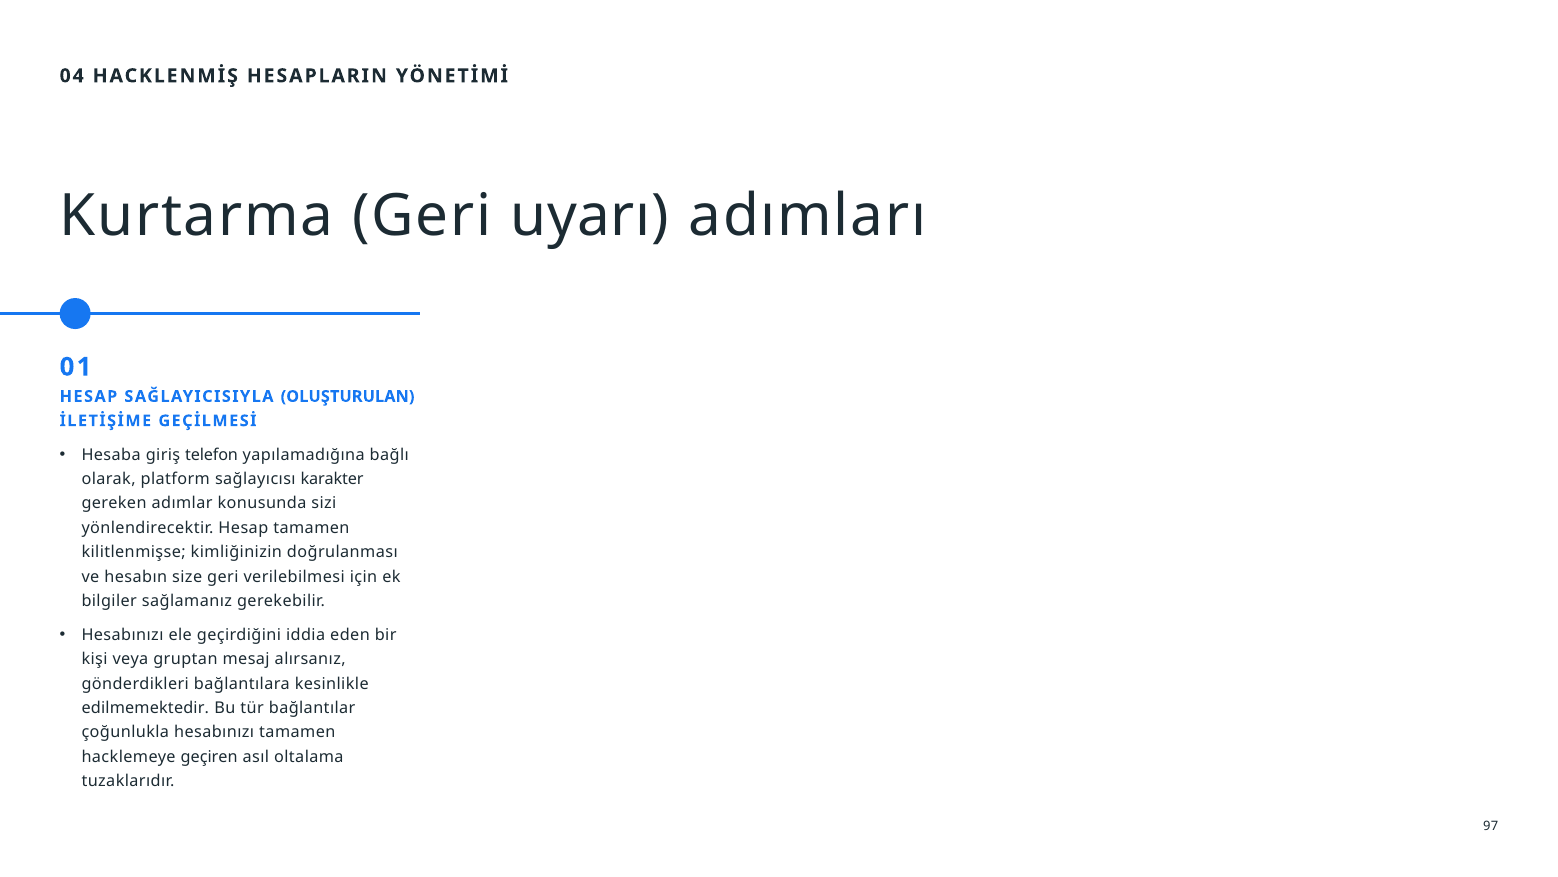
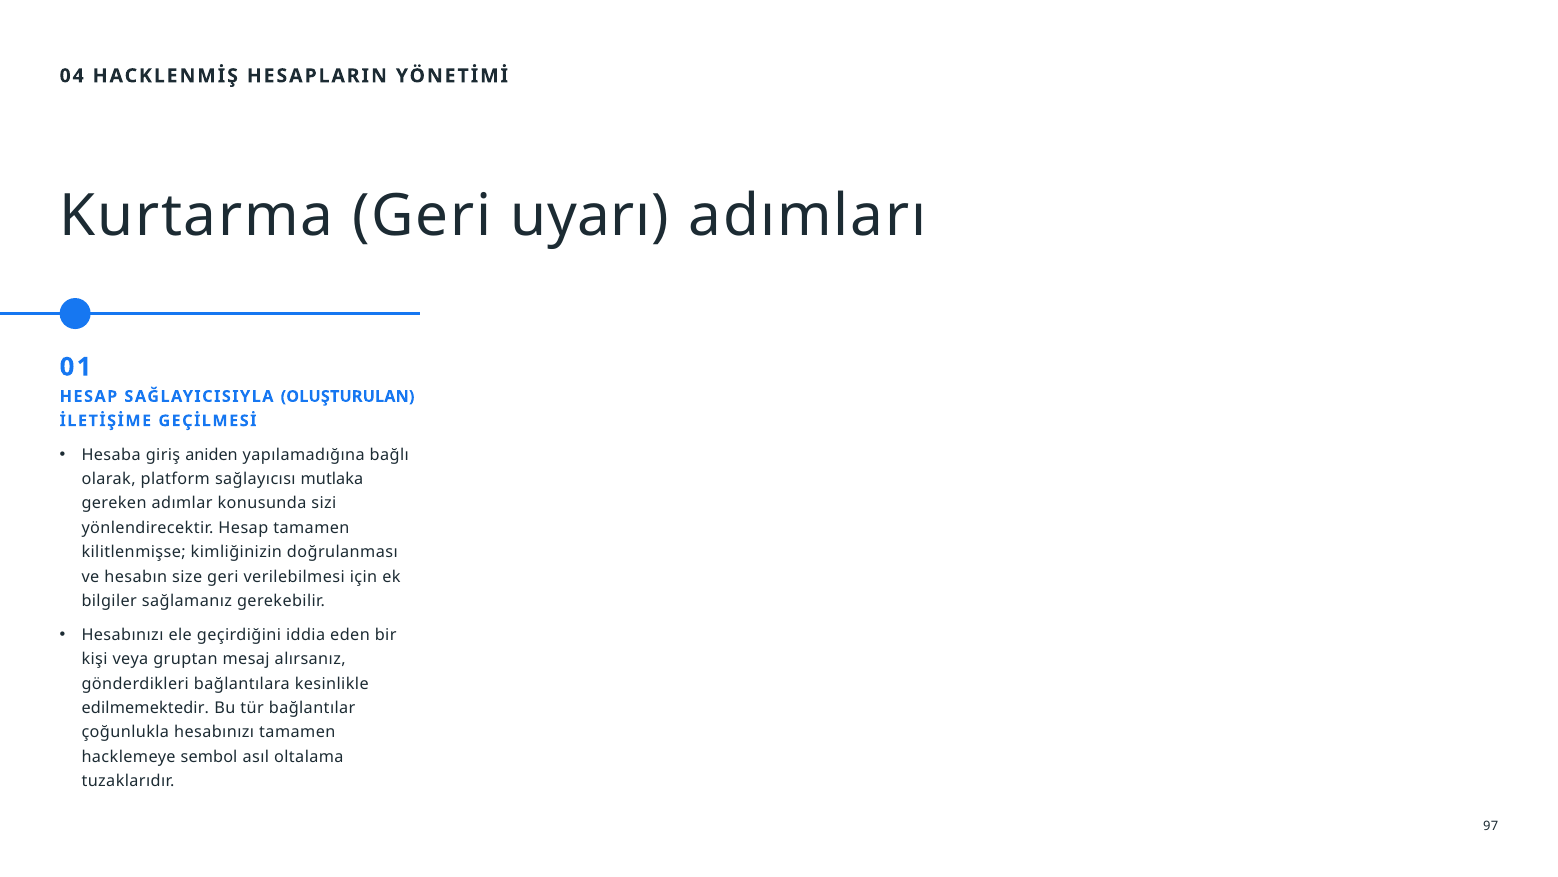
telefon: telefon -> aniden
karakter: karakter -> mutlaka
geçiren: geçiren -> sembol
